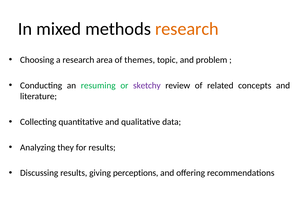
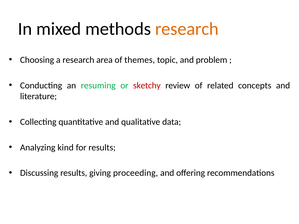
sketchy colour: purple -> red
they: they -> kind
perceptions: perceptions -> proceeding
